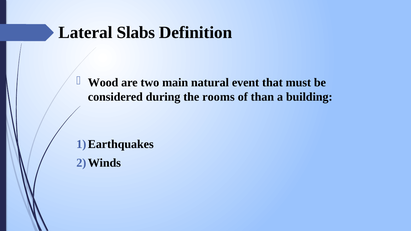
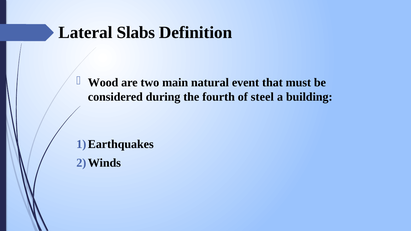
rooms: rooms -> fourth
than: than -> steel
